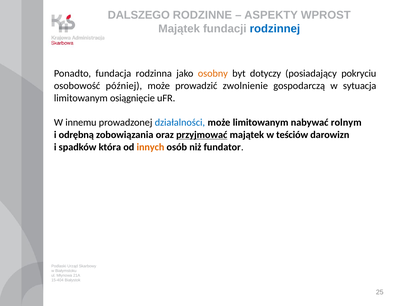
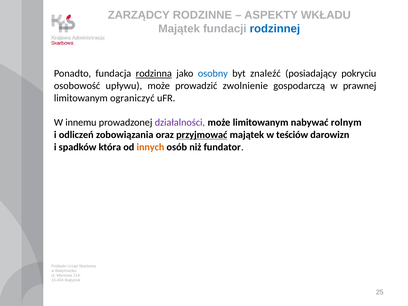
DALSZEGO: DALSZEGO -> ZARZĄDCY
WPROST: WPROST -> WKŁADU
rodzinna underline: none -> present
osobny colour: orange -> blue
dotyczy: dotyczy -> znaleźć
później: później -> upływu
sytuacja: sytuacja -> prawnej
osiągnięcie: osiągnięcie -> ograniczyć
działalności colour: blue -> purple
odrębną: odrębną -> odliczeń
